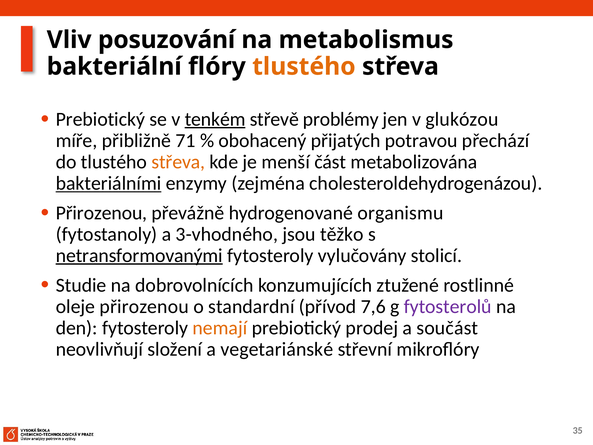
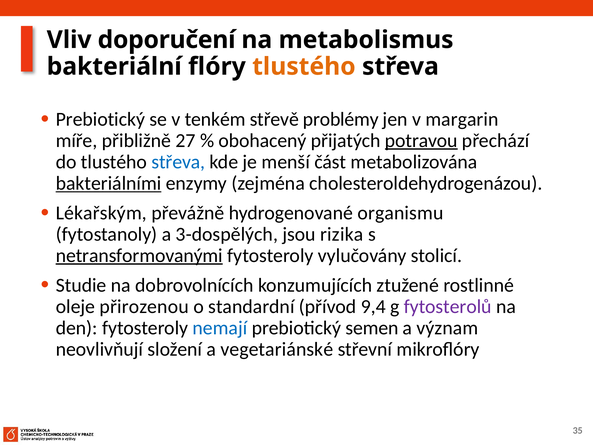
posuzování: posuzování -> doporučení
tenkém underline: present -> none
glukózou: glukózou -> margarin
71: 71 -> 27
potravou underline: none -> present
střeva at (178, 162) colour: orange -> blue
Přirozenou at (101, 213): Přirozenou -> Lékařským
3-vhodného: 3-vhodného -> 3-dospělých
těžko: těžko -> rizika
7,6: 7,6 -> 9,4
nemají colour: orange -> blue
prodej: prodej -> semen
součást: součást -> význam
